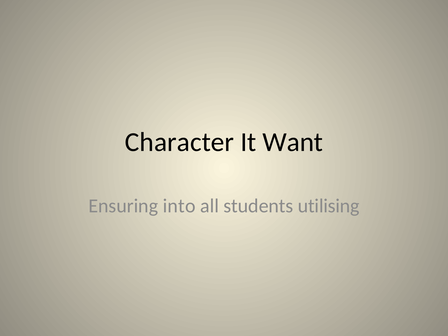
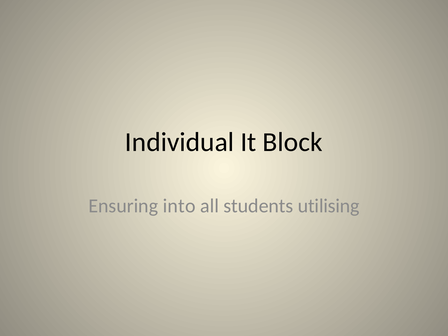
Character: Character -> Individual
Want: Want -> Block
